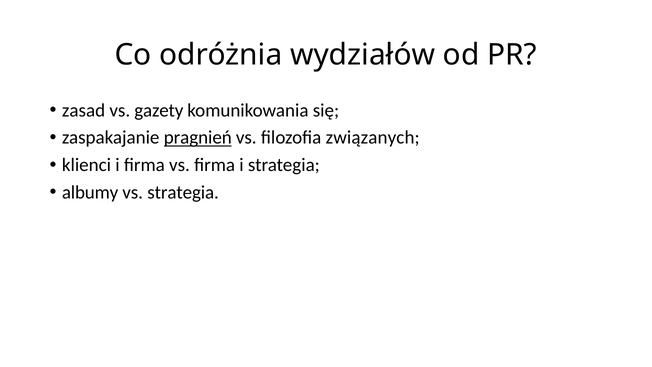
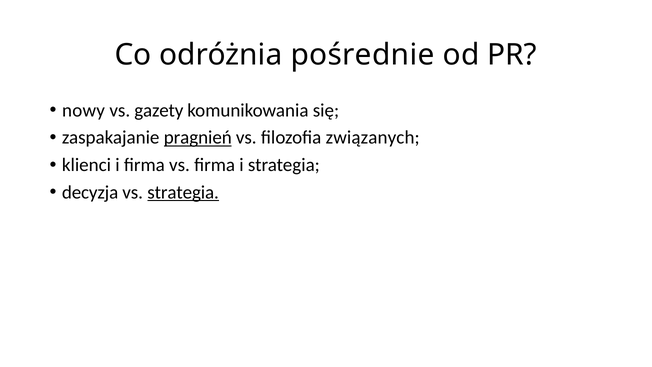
wydziałów: wydziałów -> pośrednie
zasad: zasad -> nowy
albumy: albumy -> decyzja
strategia at (183, 192) underline: none -> present
